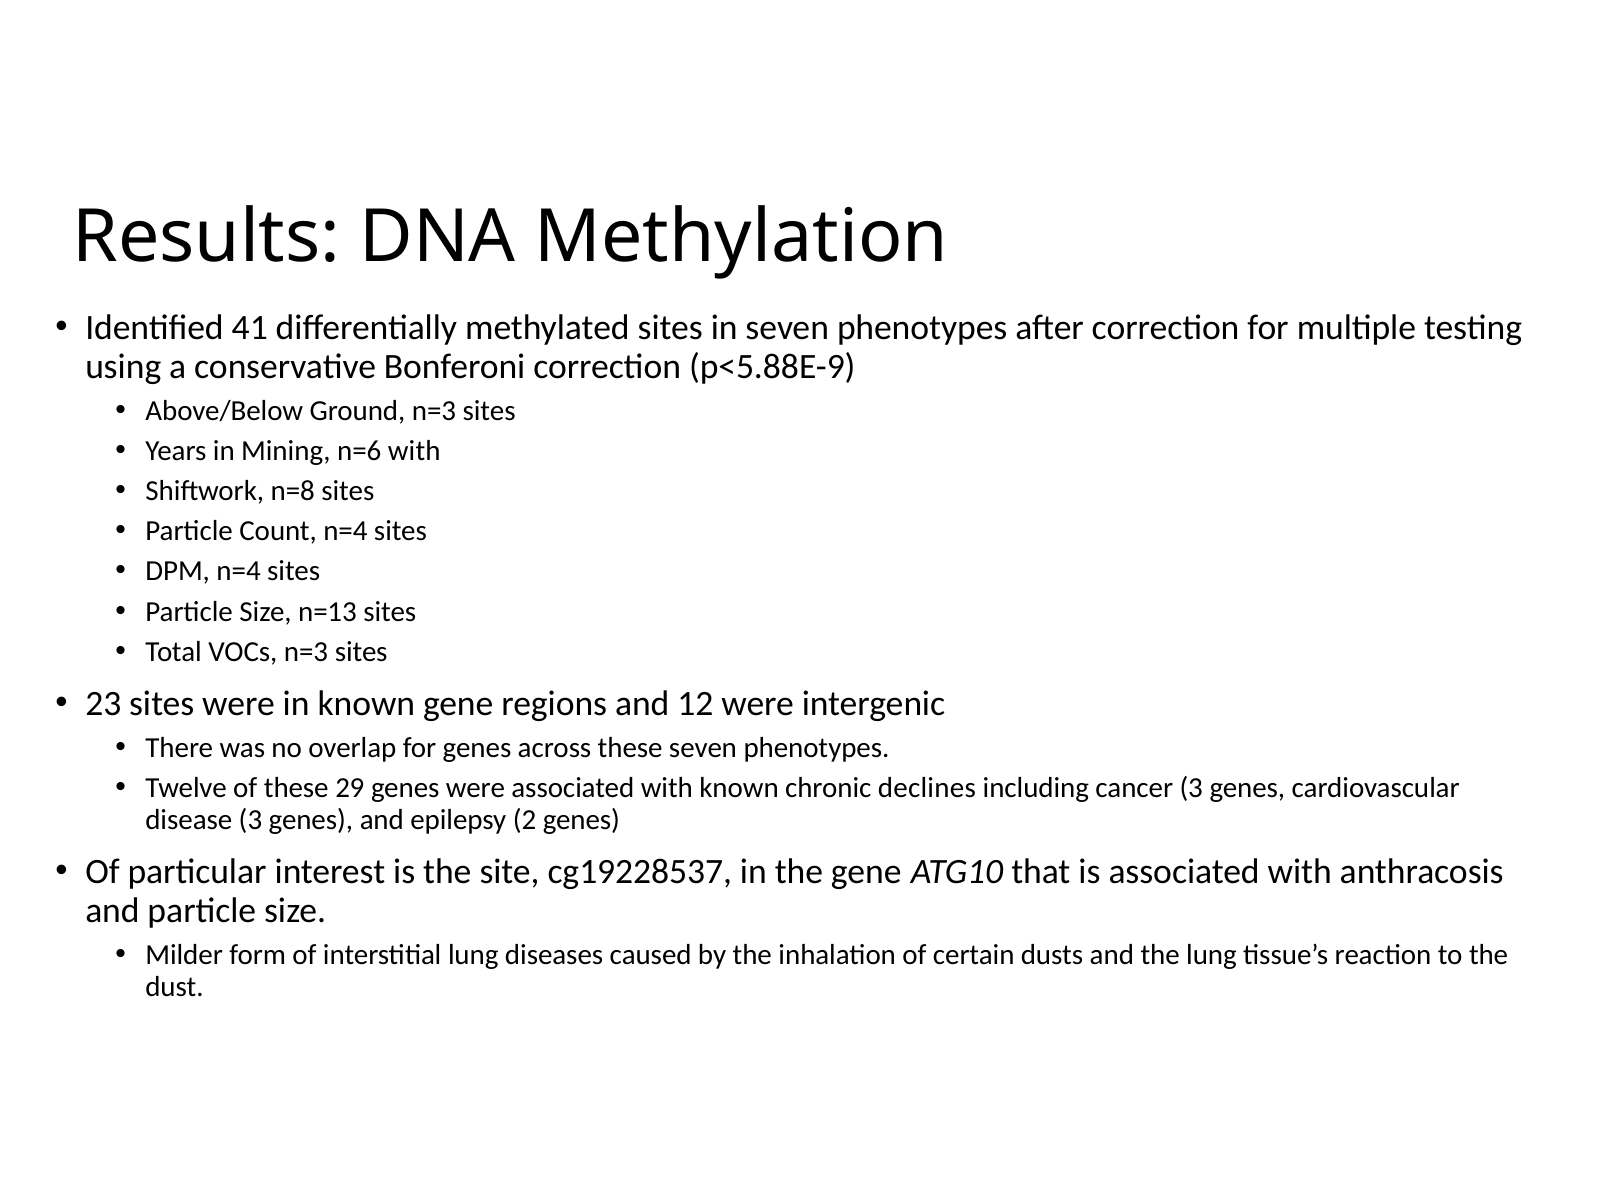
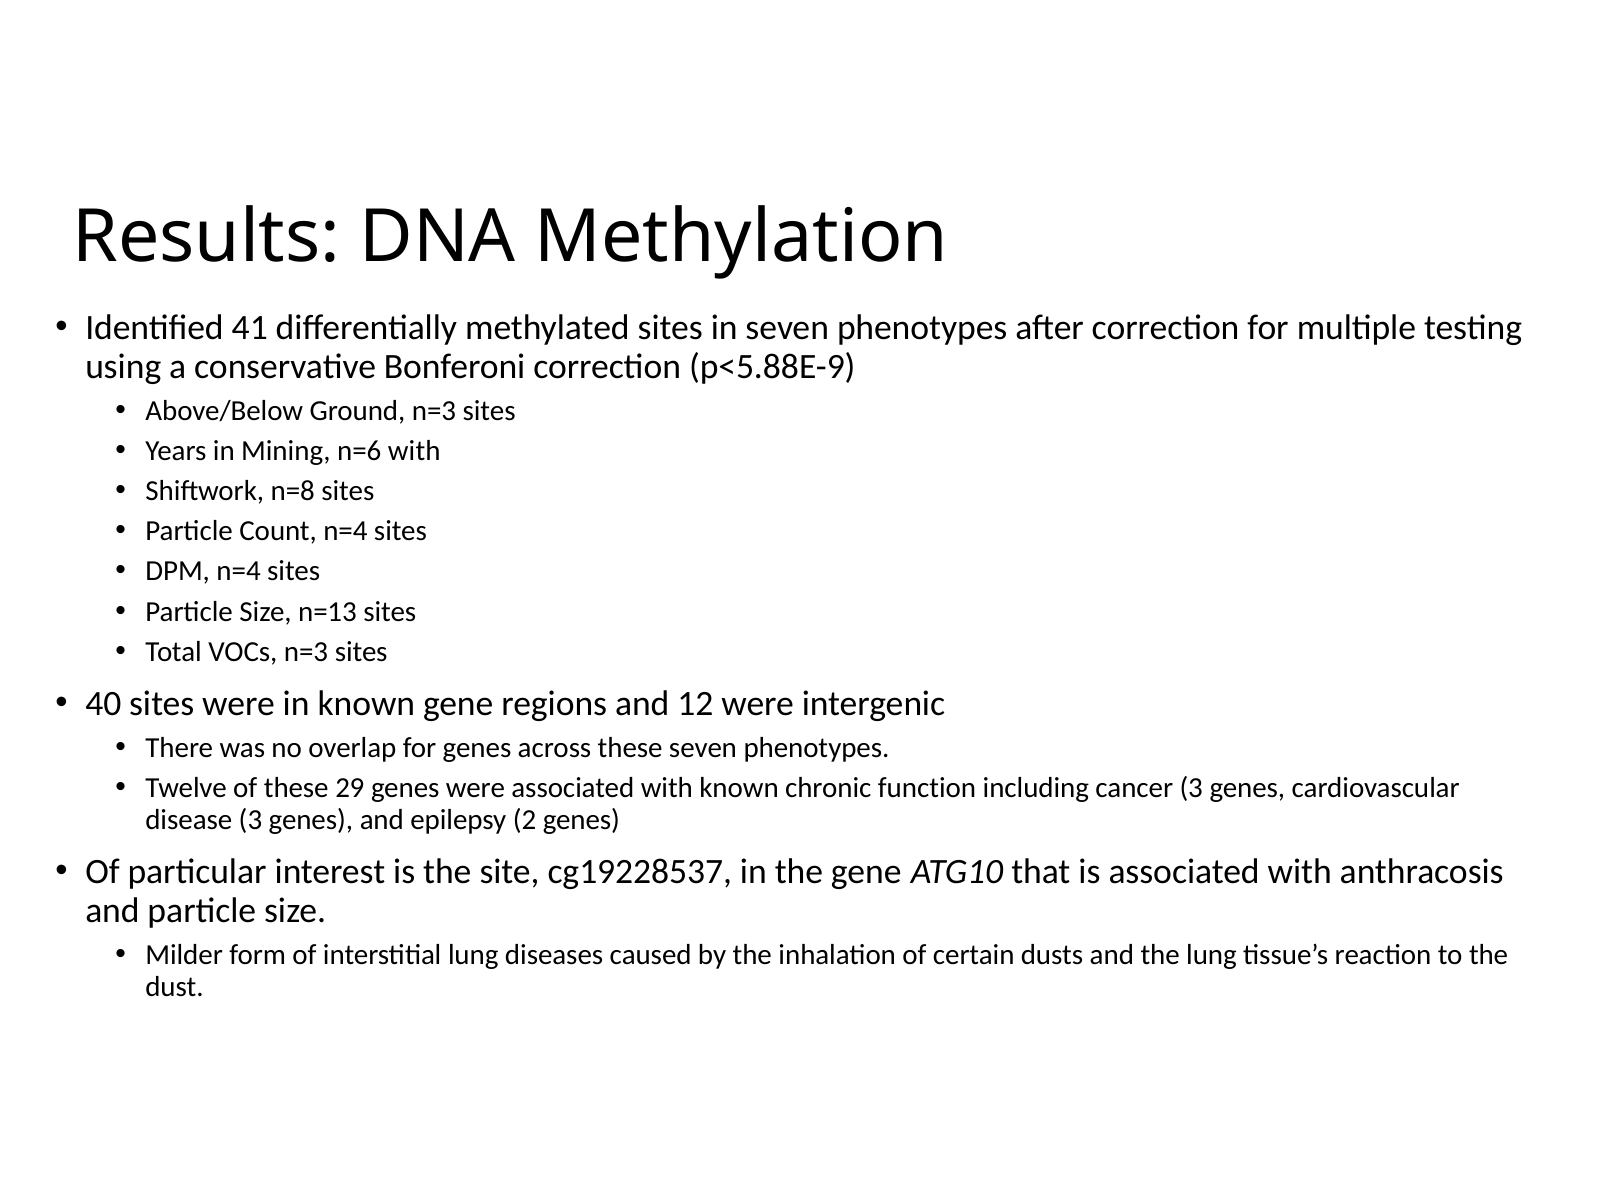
23: 23 -> 40
declines: declines -> function
